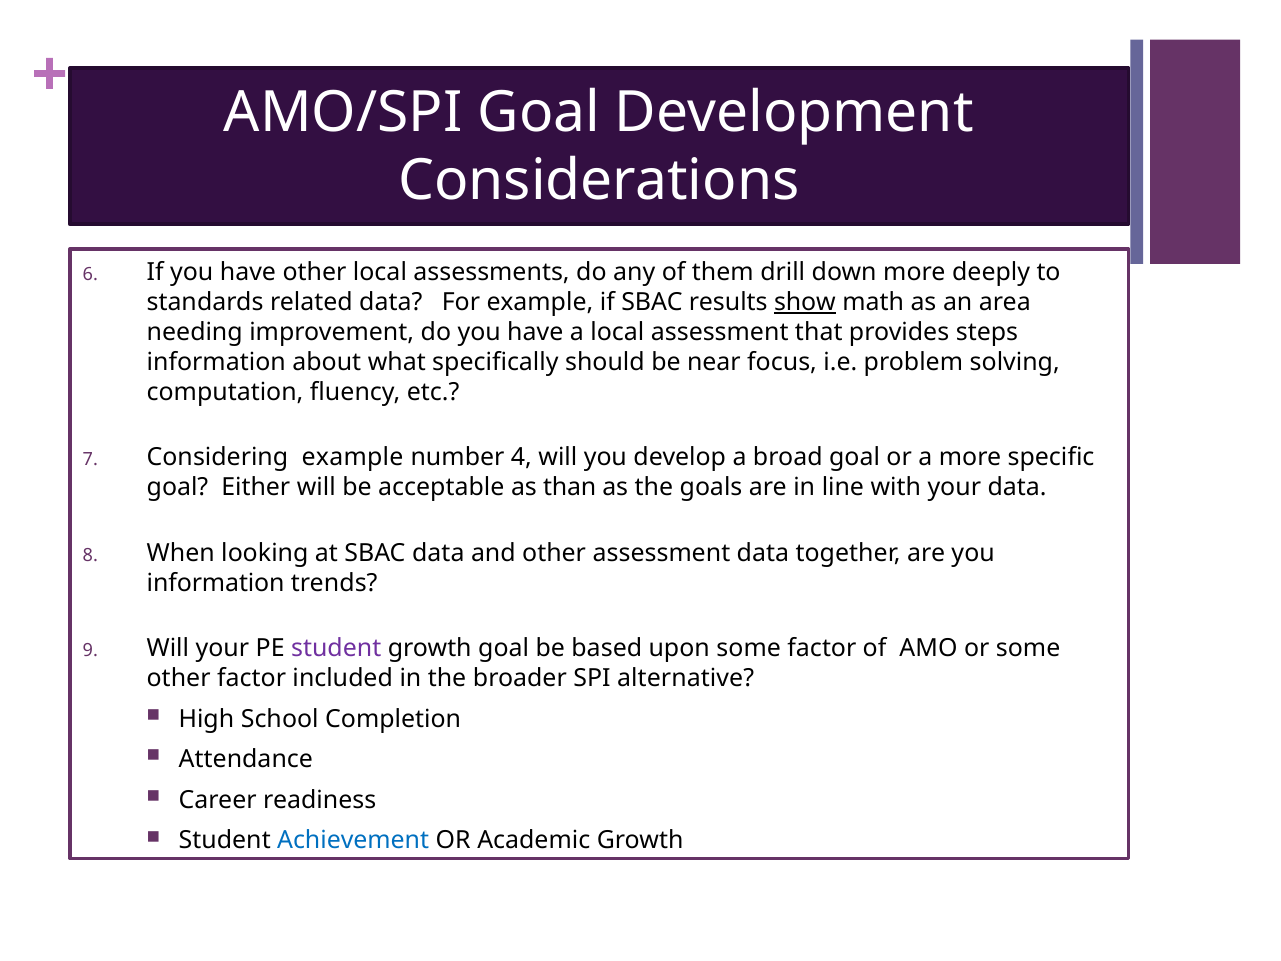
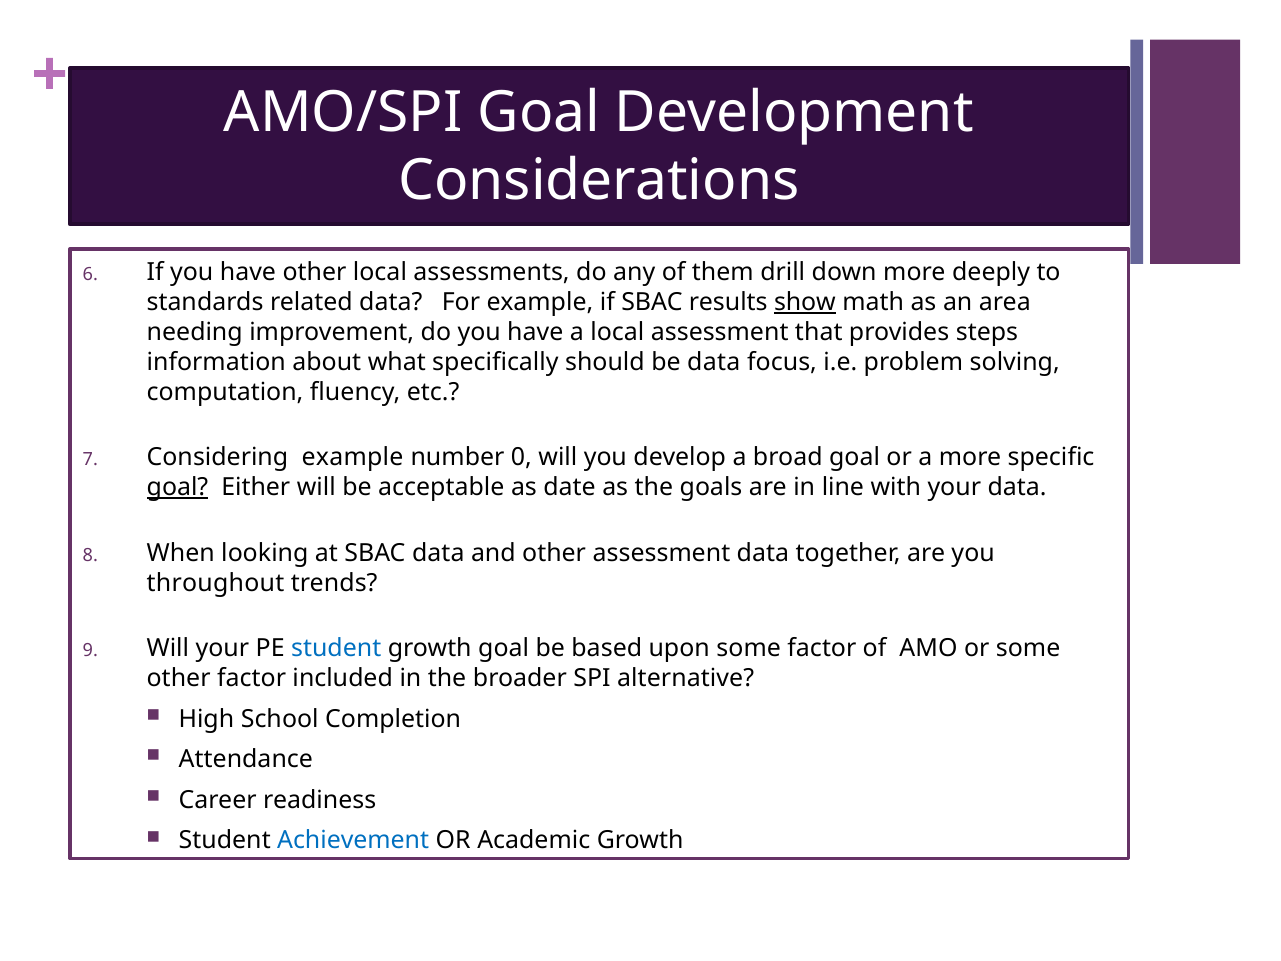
be near: near -> data
4: 4 -> 0
goal at (178, 487) underline: none -> present
than: than -> date
information at (216, 583): information -> throughout
student at (336, 648) colour: purple -> blue
